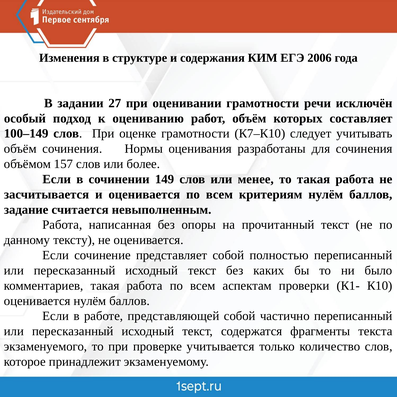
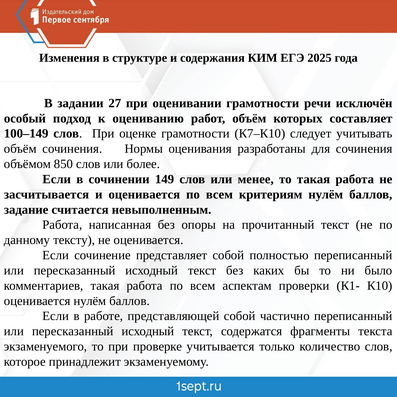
2006: 2006 -> 2025
157: 157 -> 850
